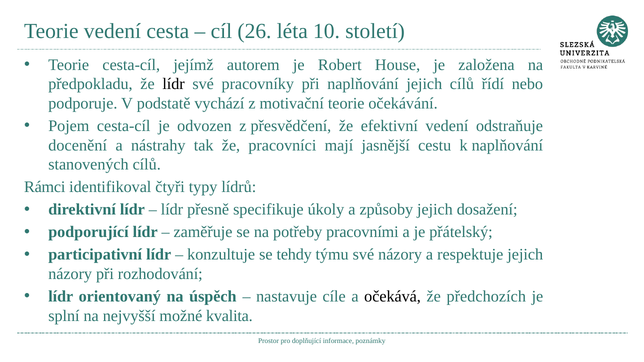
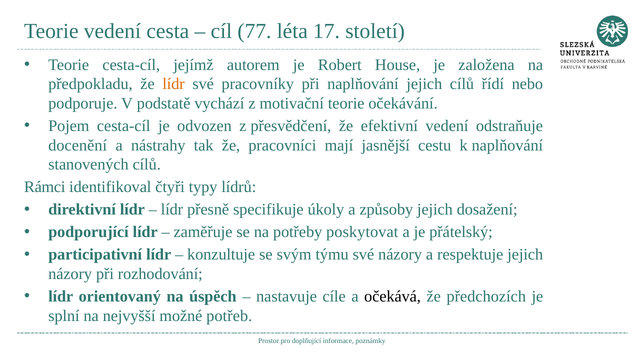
26: 26 -> 77
10: 10 -> 17
lídr at (174, 84) colour: black -> orange
pracovními: pracovními -> poskytovat
tehdy: tehdy -> svým
kvalita: kvalita -> potřeb
